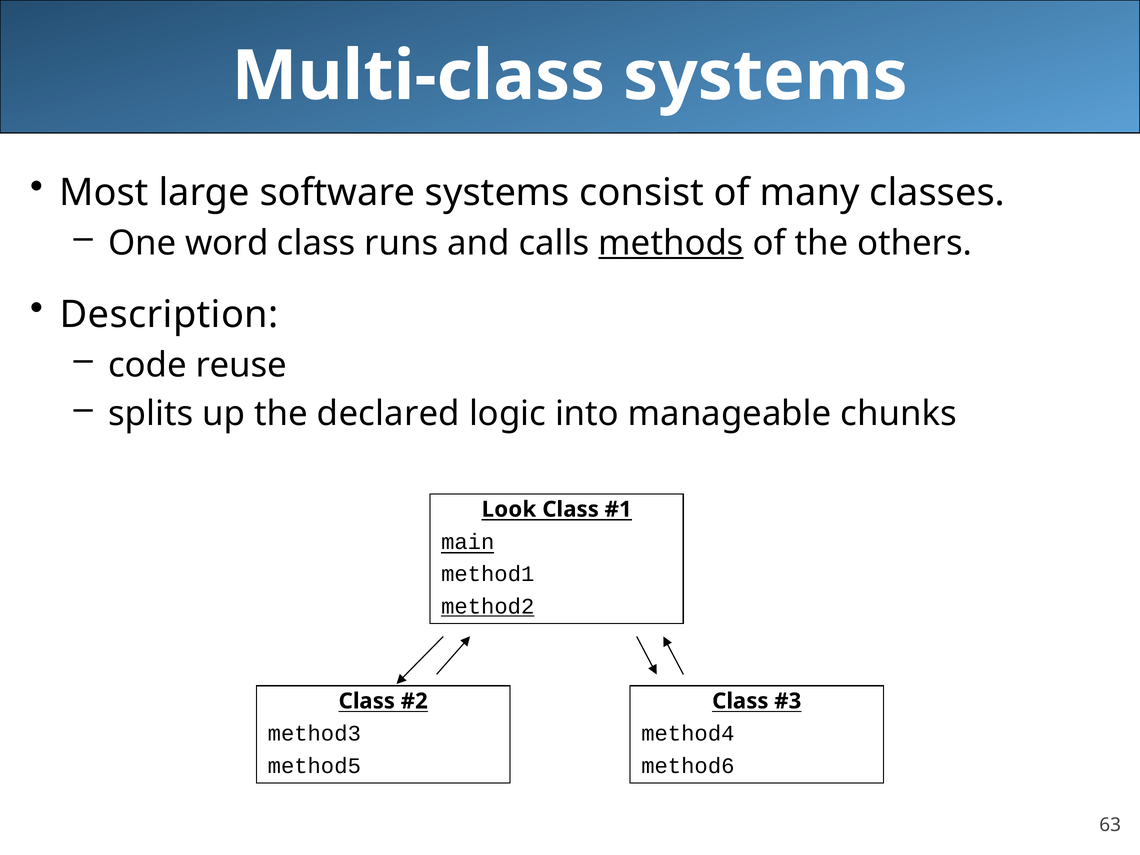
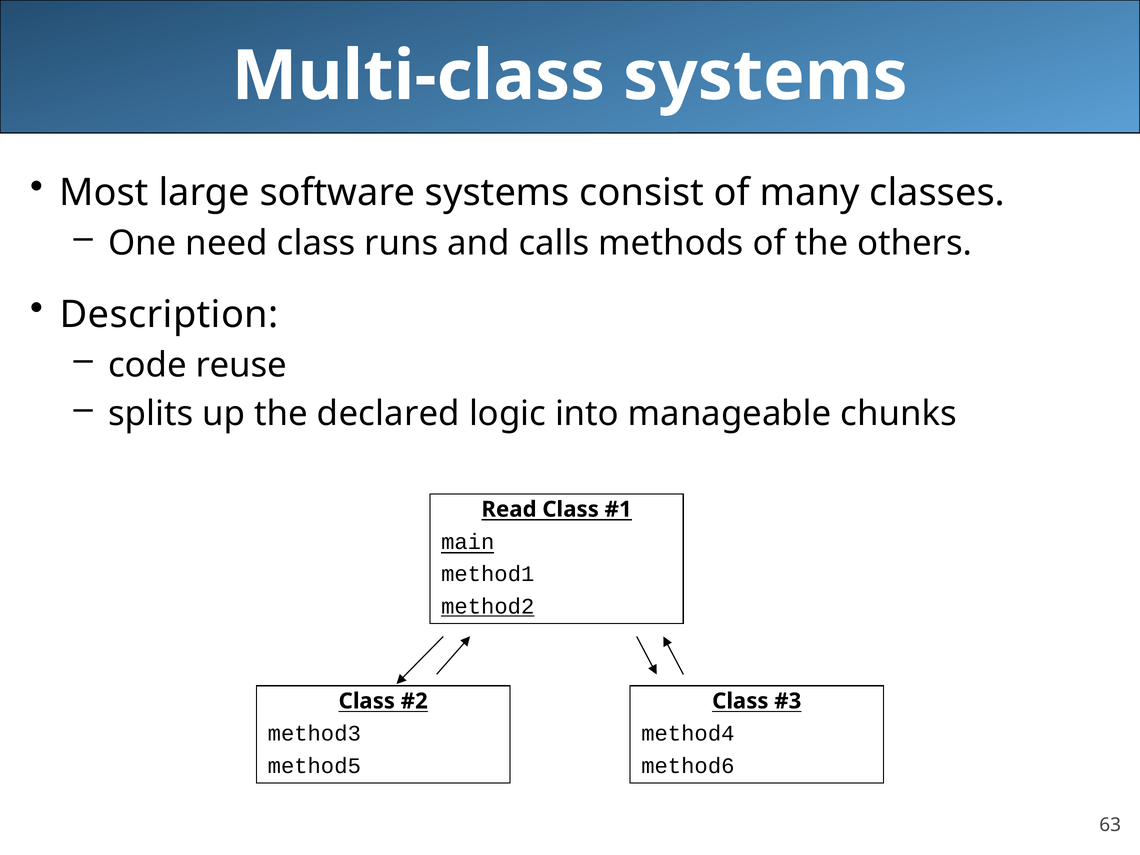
word: word -> need
methods underline: present -> none
Look: Look -> Read
